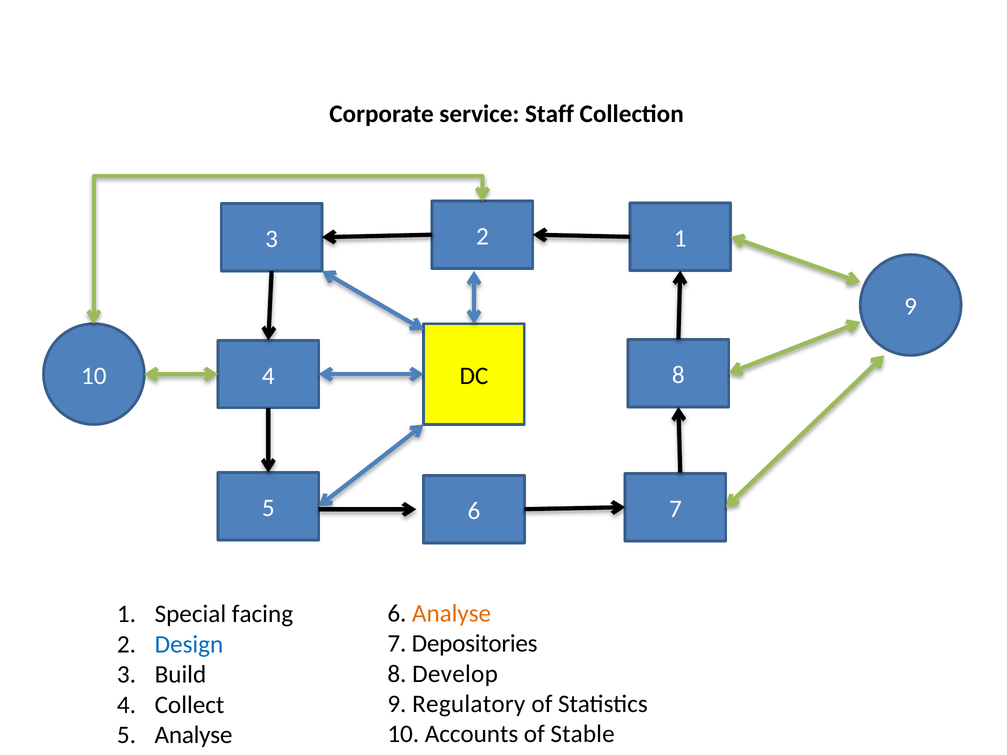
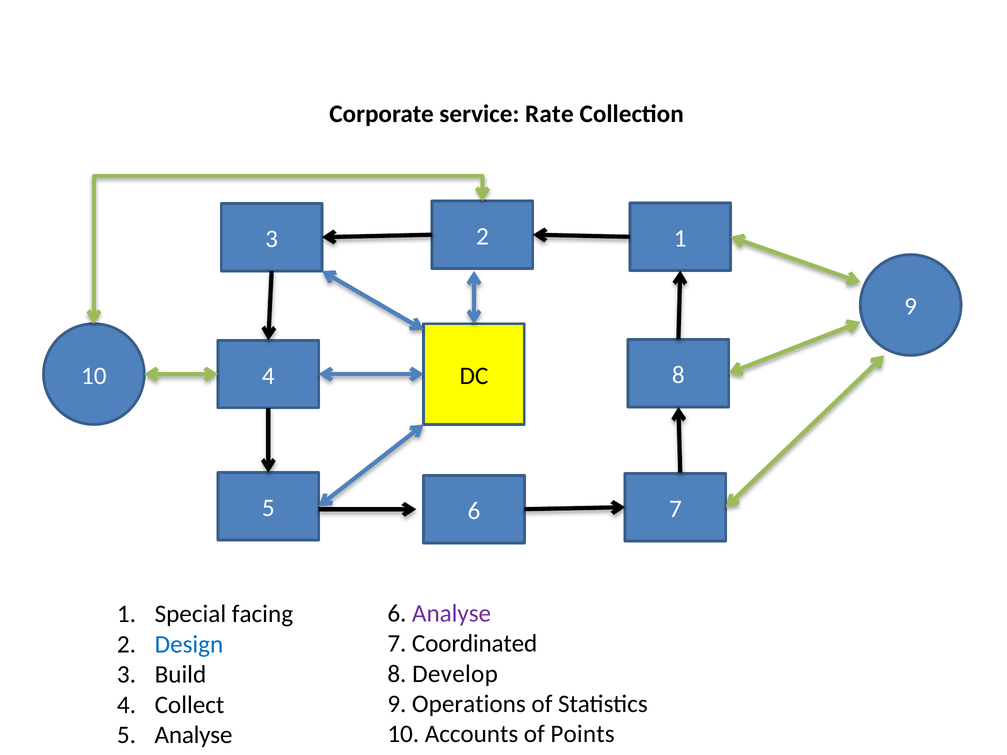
Staff: Staff -> Rate
Analyse at (452, 614) colour: orange -> purple
Depositories: Depositories -> Coordinated
Regulatory: Regulatory -> Operations
Stable: Stable -> Points
